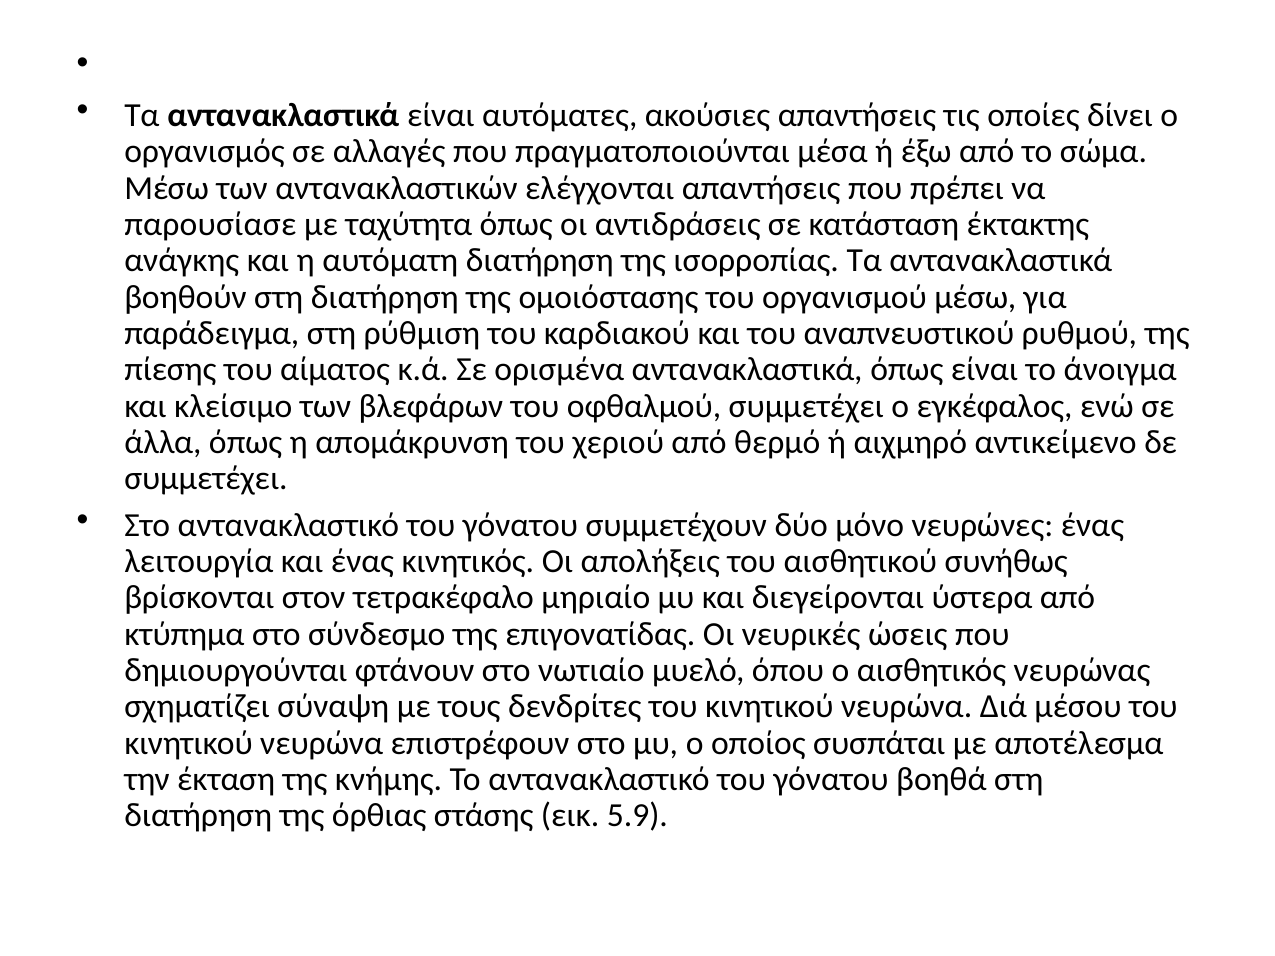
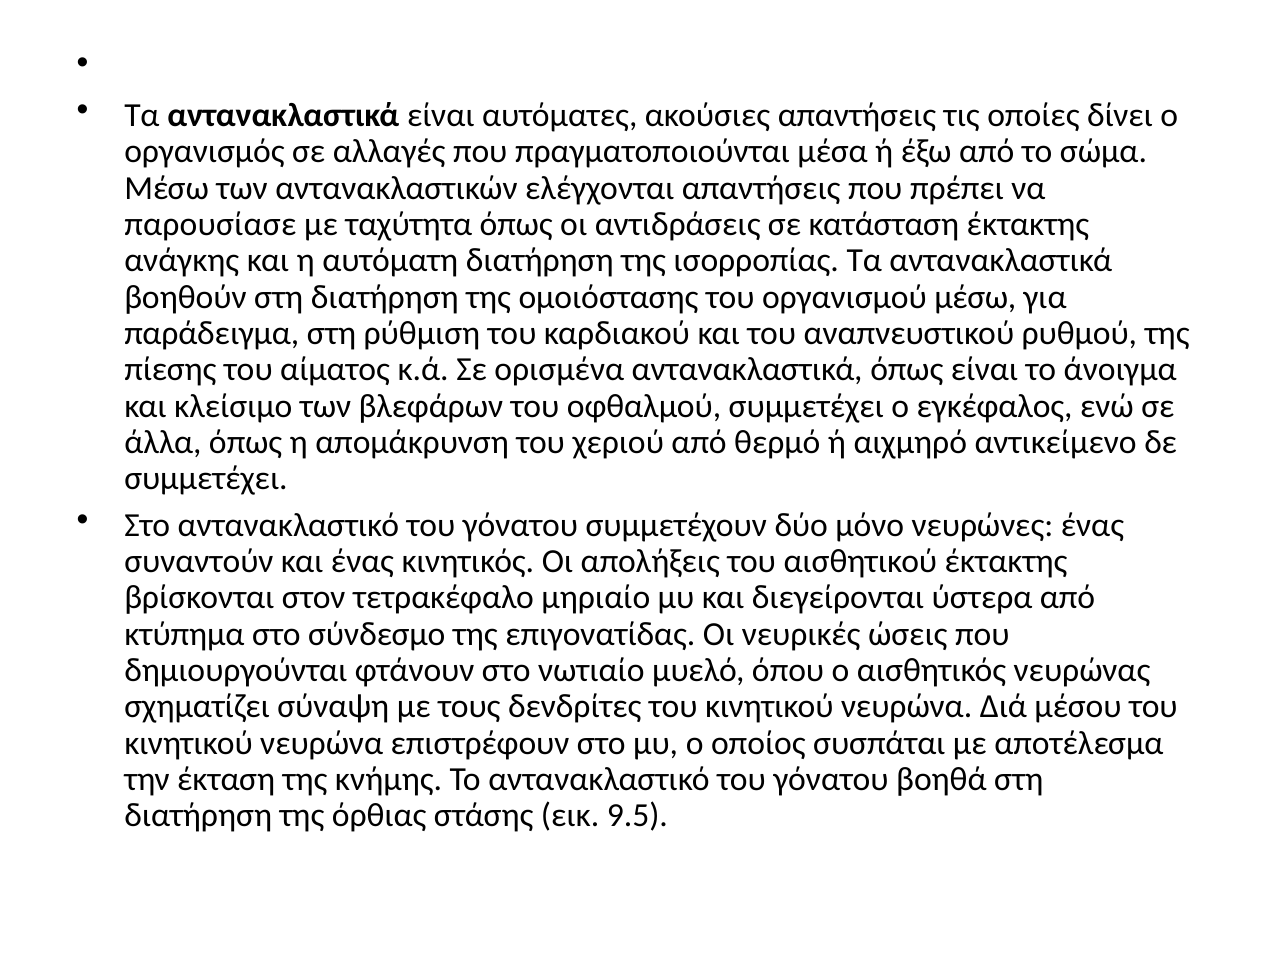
λειτουργία: λειτουργία -> συναντούν
αισθητικού συνήθως: συνήθως -> έκτακτης
5.9: 5.9 -> 9.5
